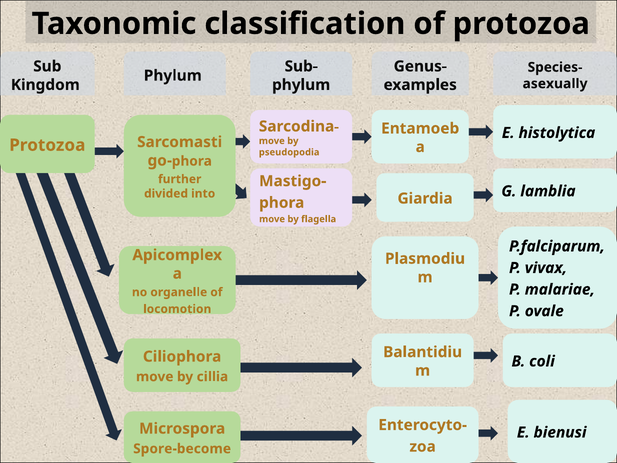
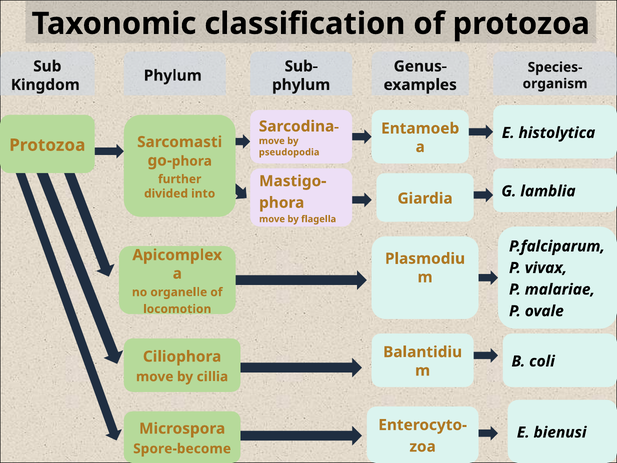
asexually: asexually -> organism
